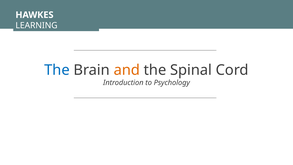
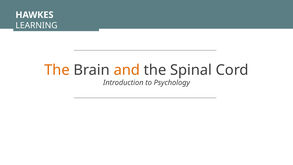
The at (57, 70) colour: blue -> orange
